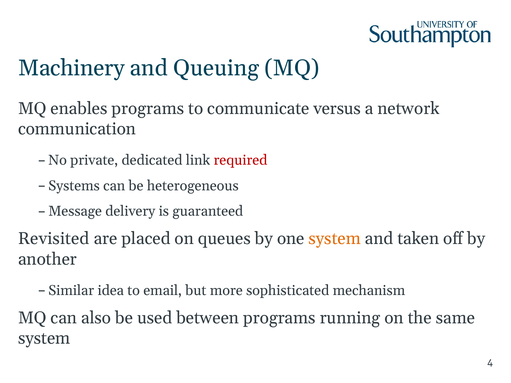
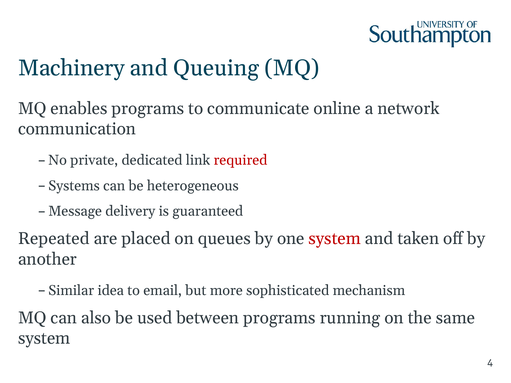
versus: versus -> online
Revisited: Revisited -> Repeated
system at (335, 239) colour: orange -> red
